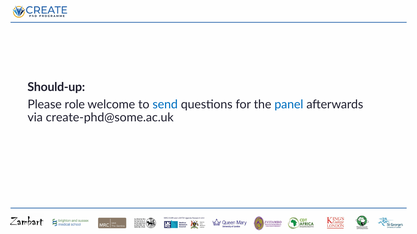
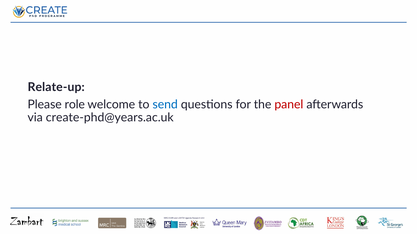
Should-up: Should-up -> Relate-up
panel colour: blue -> red
create-phd@some.ac.uk: create-phd@some.ac.uk -> create-phd@years.ac.uk
